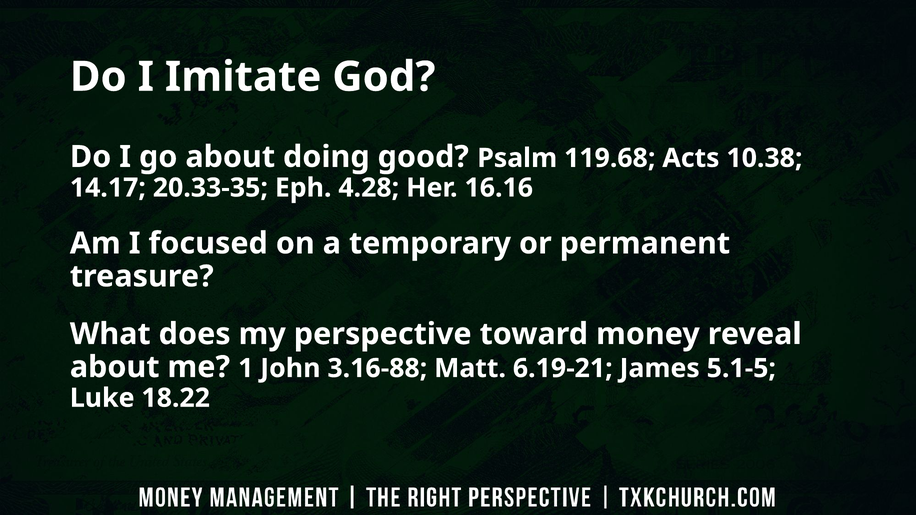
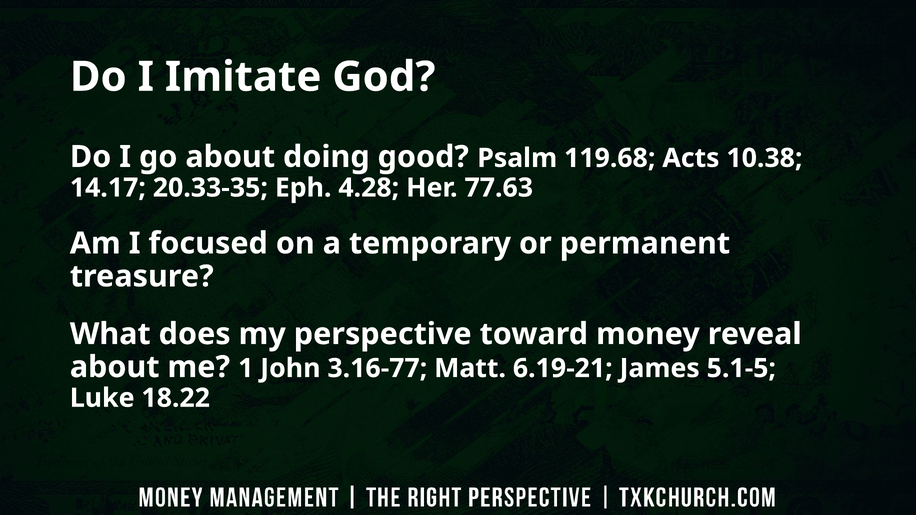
16.16: 16.16 -> 77.63
3.16-88: 3.16-88 -> 3.16-77
